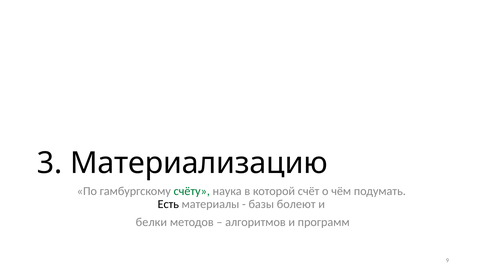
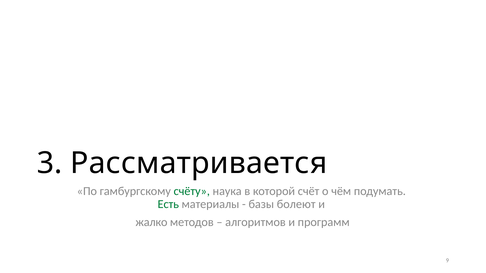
Материализацию: Материализацию -> Рассматривается
Есть colour: black -> green
белки: белки -> жалко
